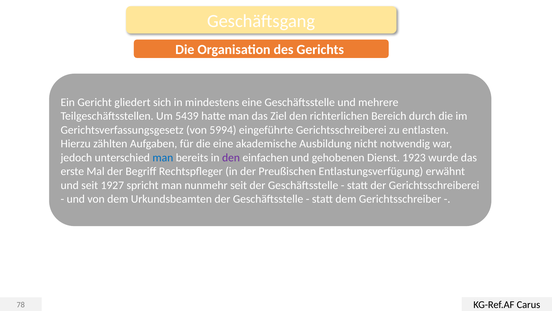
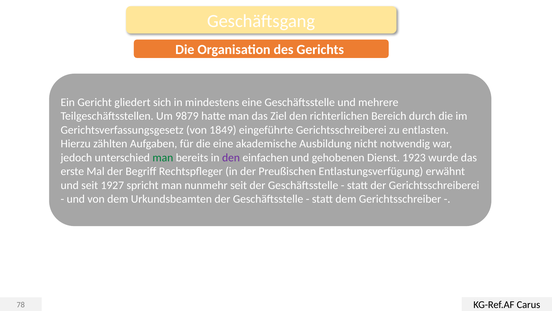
5439: 5439 -> 9879
5994: 5994 -> 1849
man at (163, 157) colour: blue -> green
